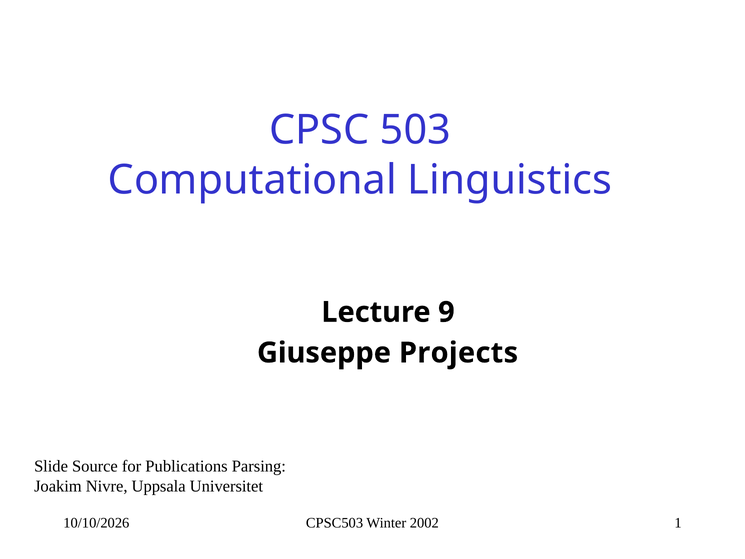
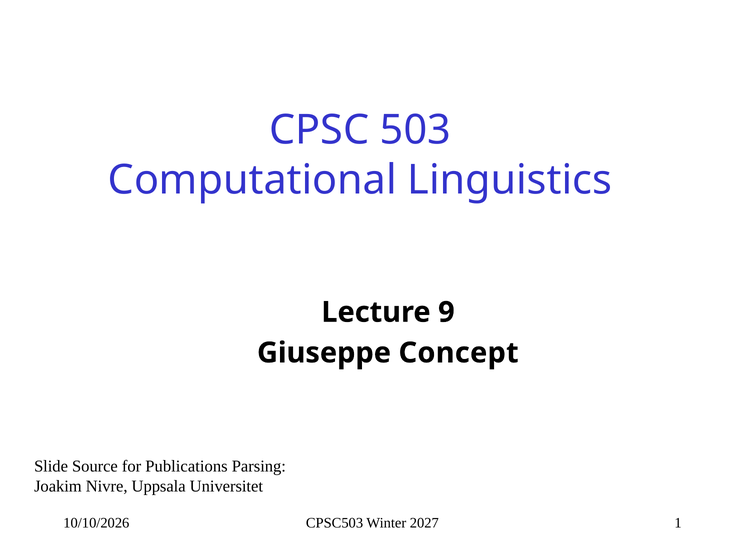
Projects: Projects -> Concept
2002: 2002 -> 2027
